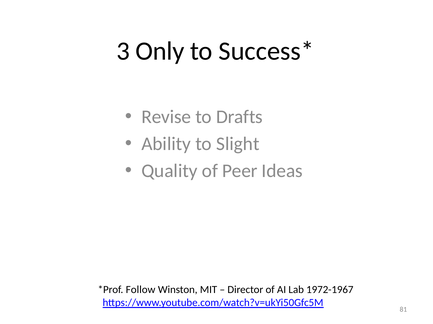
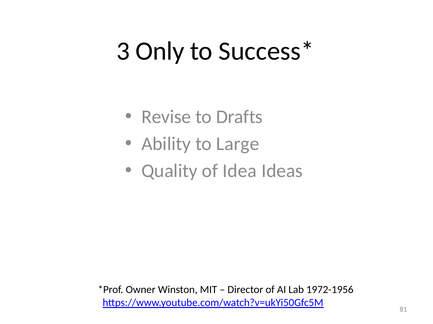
Slight: Slight -> Large
Peer: Peer -> Idea
Follow: Follow -> Owner
1972-1967: 1972-1967 -> 1972-1956
